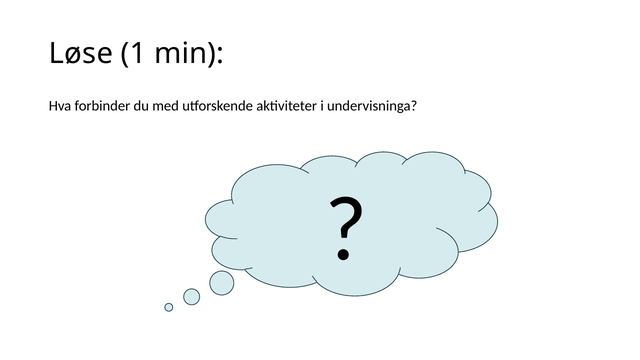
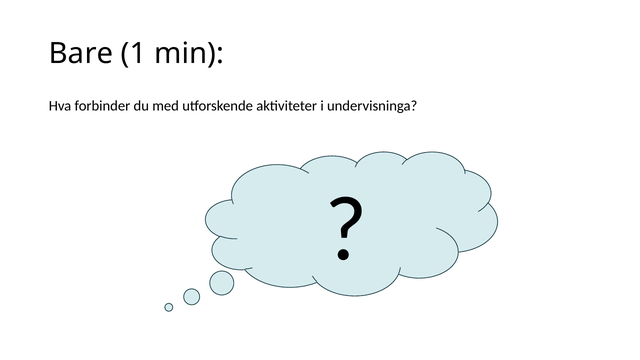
Løse: Løse -> Bare
